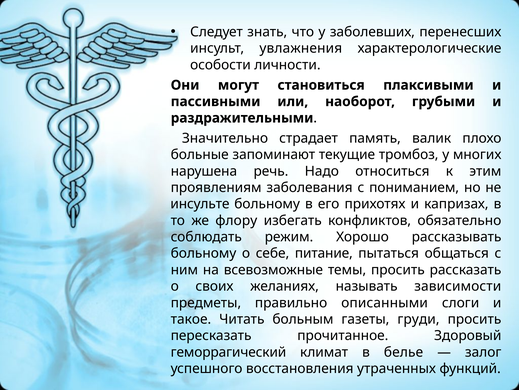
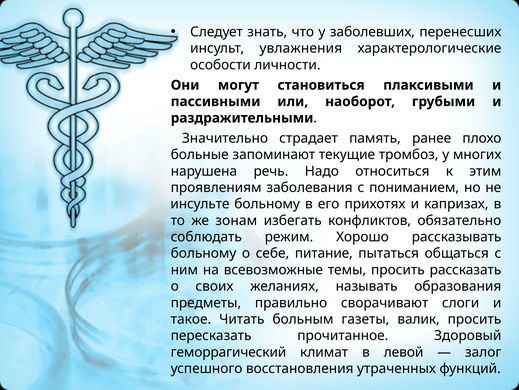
валик: валик -> ранее
флору: флору -> зонам
зависимости: зависимости -> образования
описанными: описанными -> сворачивают
груди: груди -> валик
белье: белье -> левой
